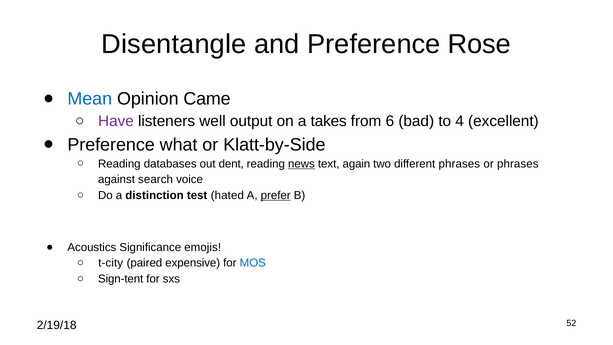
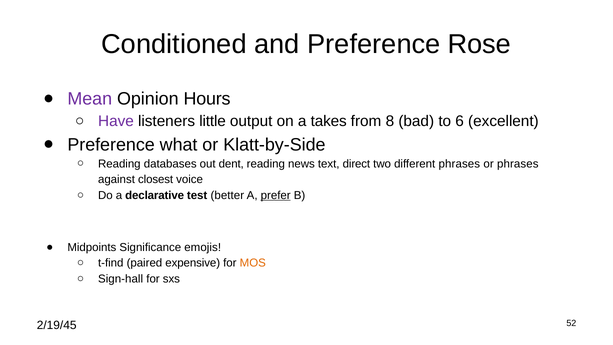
Disentangle: Disentangle -> Conditioned
Mean colour: blue -> purple
Came: Came -> Hours
well: well -> little
6: 6 -> 8
4: 4 -> 6
news underline: present -> none
again: again -> direct
search: search -> closest
distinction: distinction -> declarative
hated: hated -> better
Acoustics: Acoustics -> Midpoints
t-city: t-city -> t-find
MOS colour: blue -> orange
Sign-tent: Sign-tent -> Sign-hall
2/19/18: 2/19/18 -> 2/19/45
